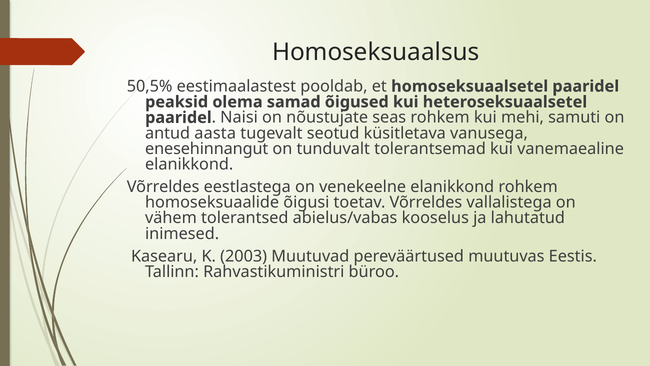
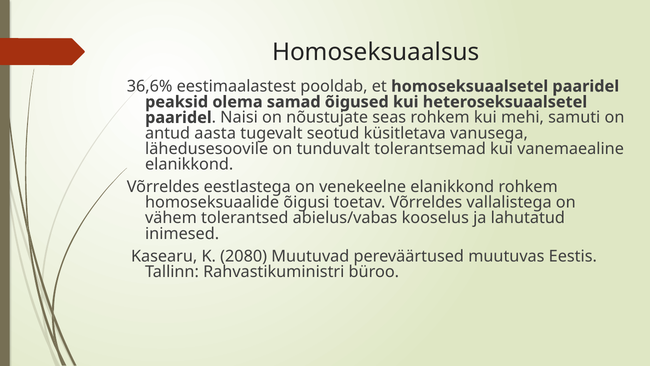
50,5%: 50,5% -> 36,6%
enesehinnangut: enesehinnangut -> lähedusesoovile
2003: 2003 -> 2080
